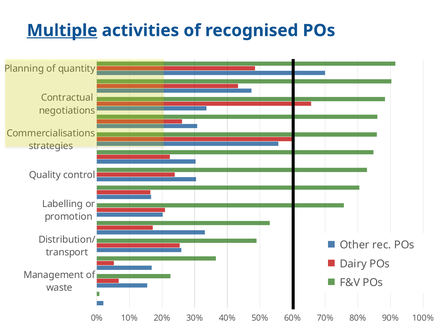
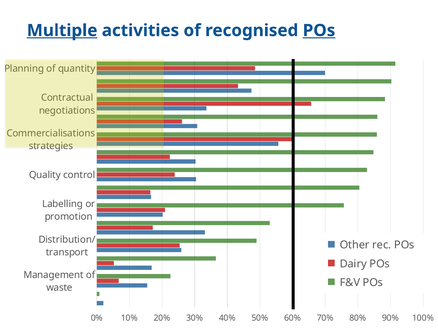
POs at (319, 31) underline: none -> present
